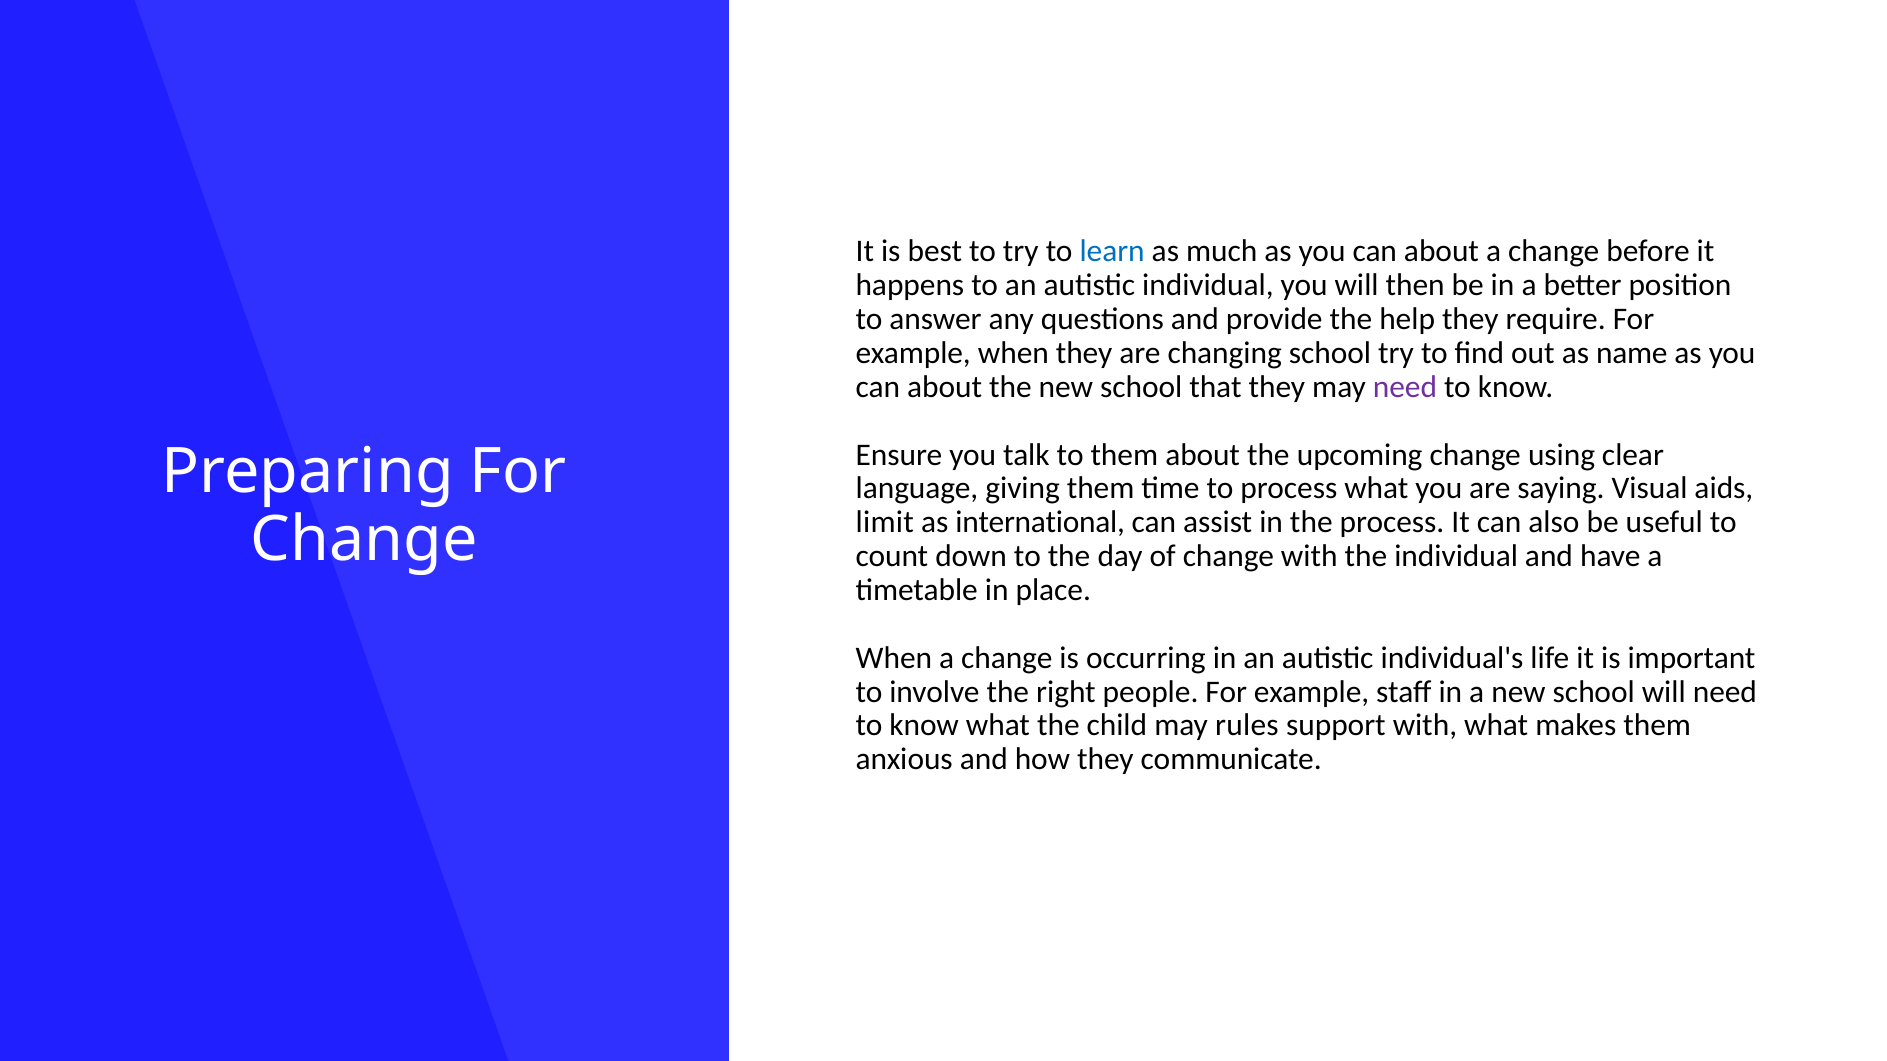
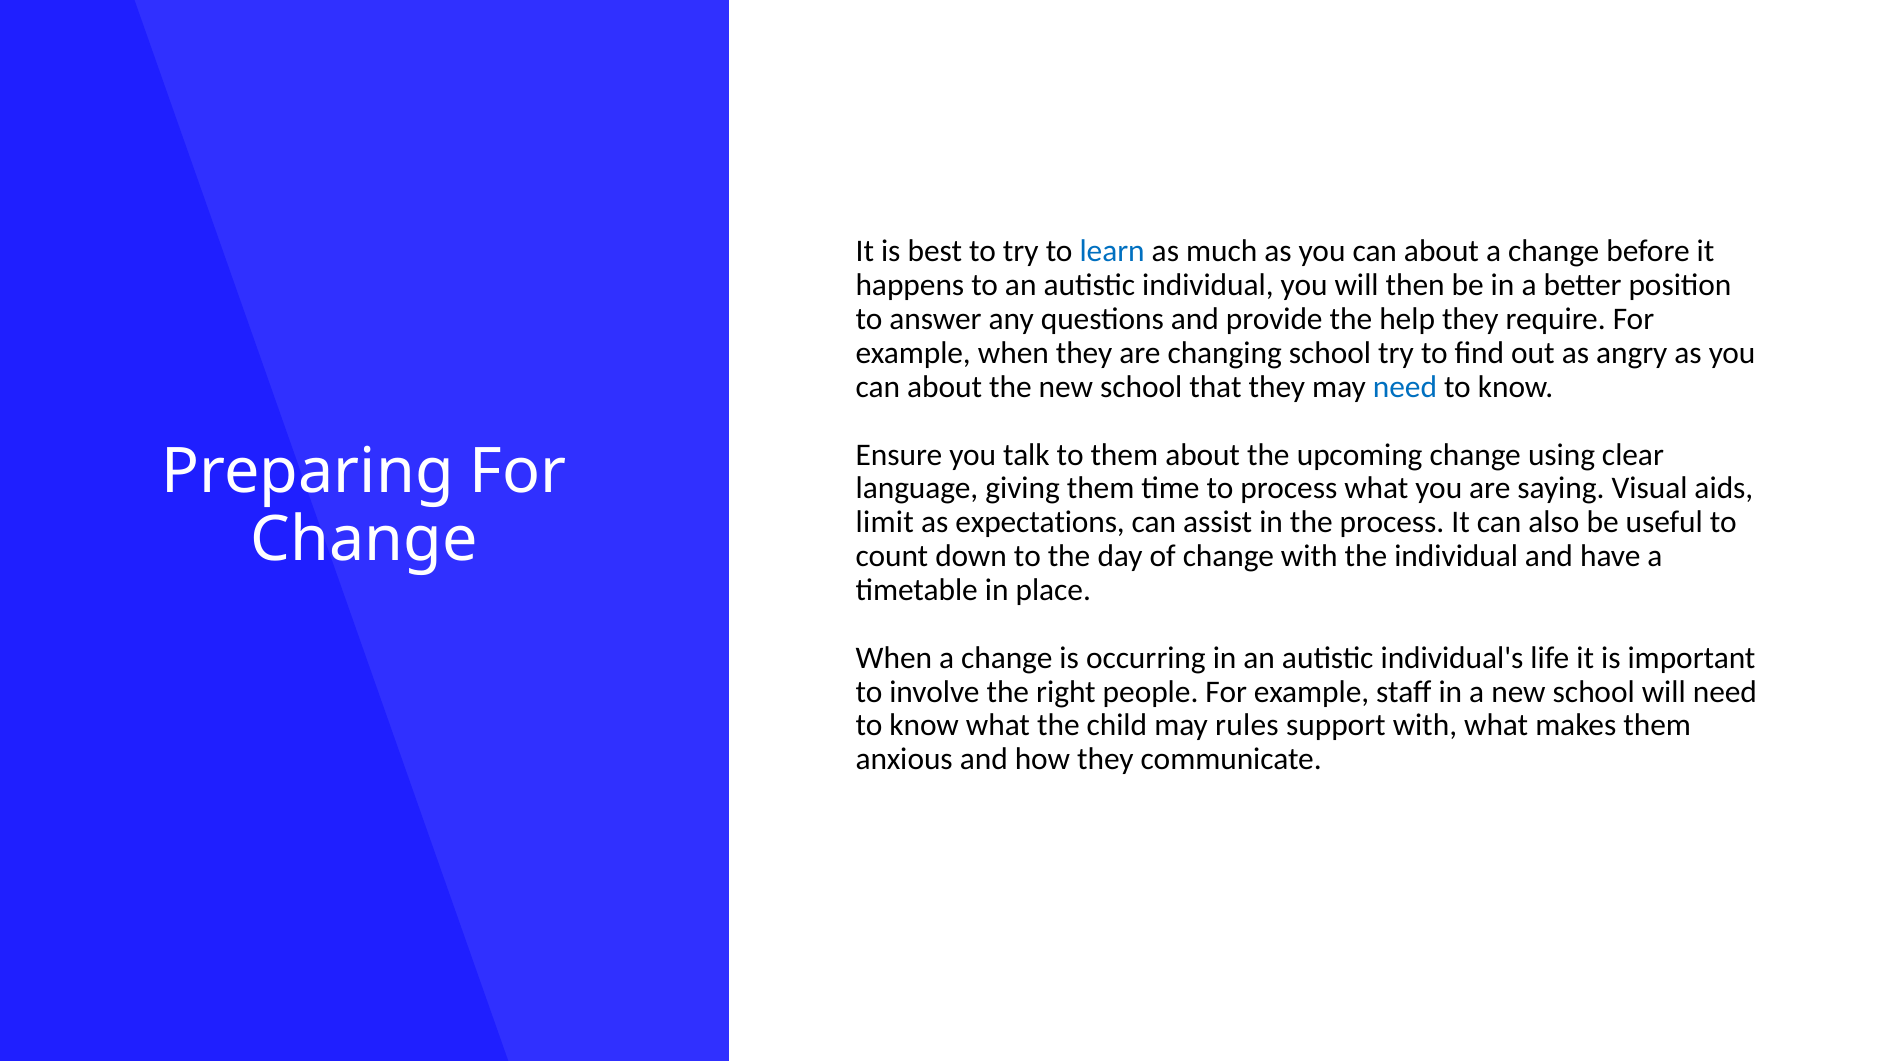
name: name -> angry
need at (1405, 387) colour: purple -> blue
international: international -> expectations
